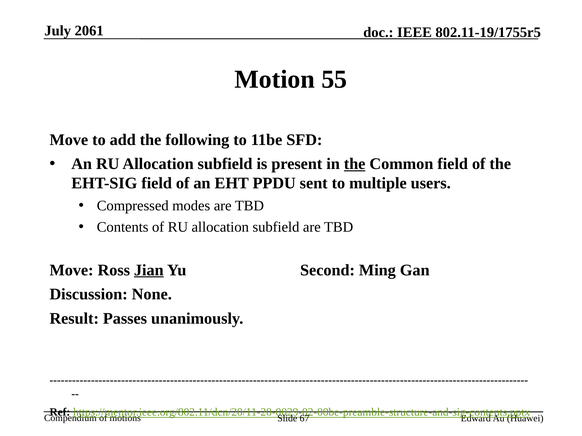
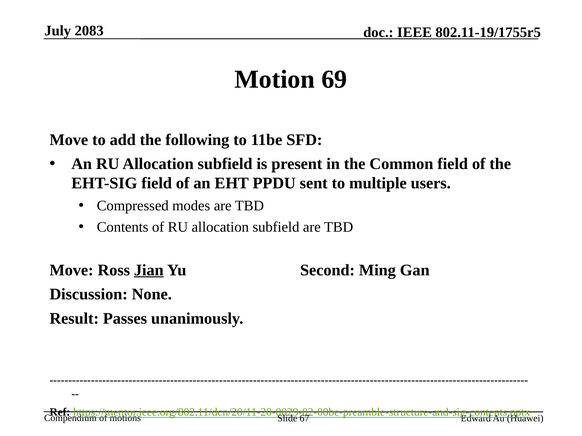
2061: 2061 -> 2083
55: 55 -> 69
the at (355, 164) underline: present -> none
